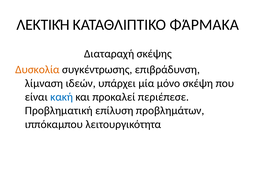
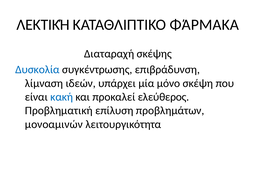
Δυσκολία colour: orange -> blue
περιέπεσε: περιέπεσε -> ελεύθερος
ιππόκαμπου: ιππόκαμπου -> μονοαμινών
